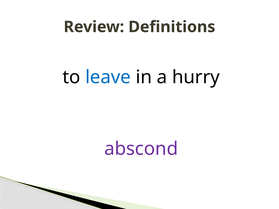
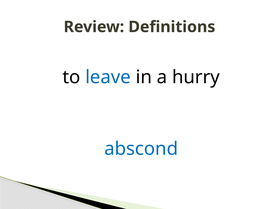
abscond colour: purple -> blue
